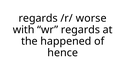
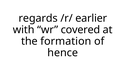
worse: worse -> earlier
wr regards: regards -> covered
happened: happened -> formation
